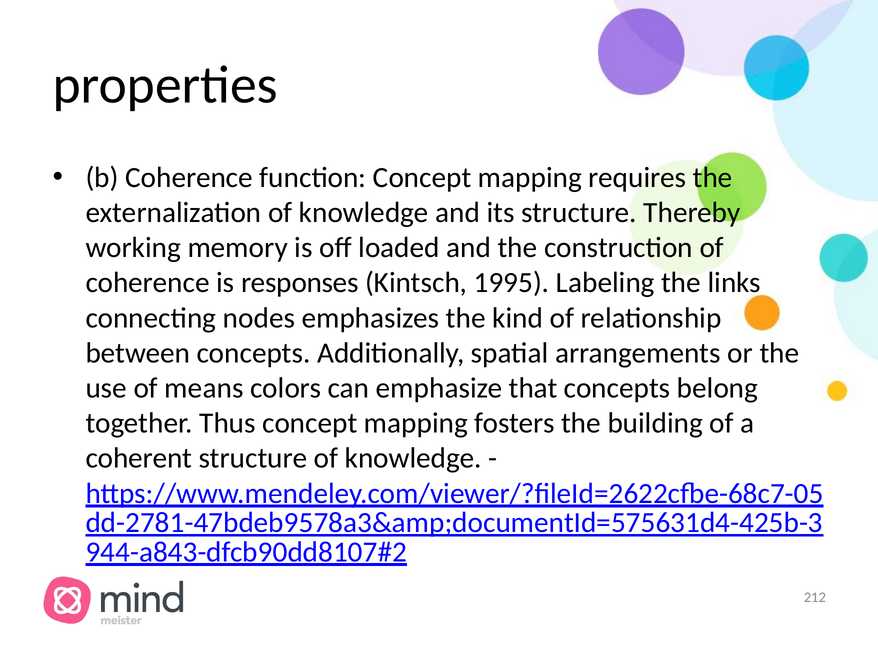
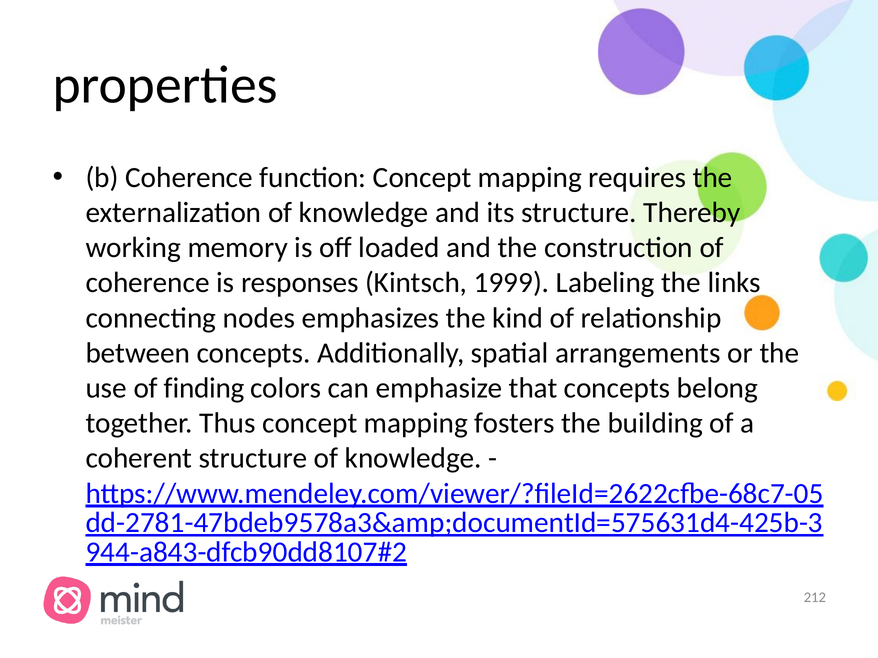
1995: 1995 -> 1999
means: means -> finding
